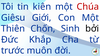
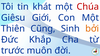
kiên: kiên -> khát
Chốn: Chốn -> Cũng
bởi colour: black -> orange
